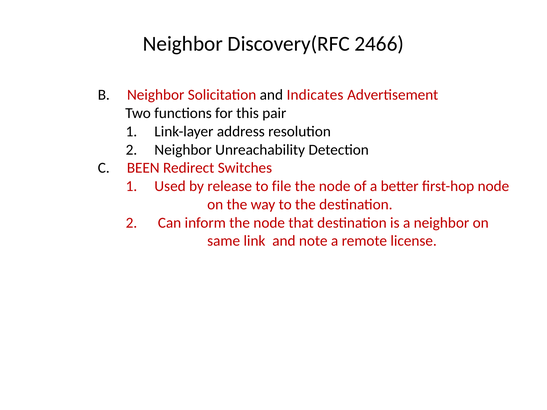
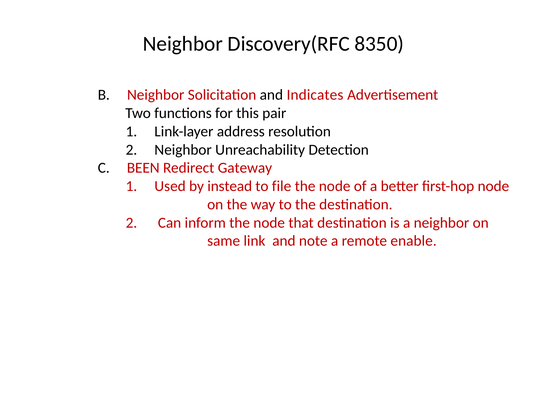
2466: 2466 -> 8350
Switches: Switches -> Gateway
release: release -> instead
license: license -> enable
